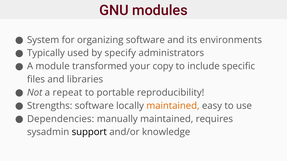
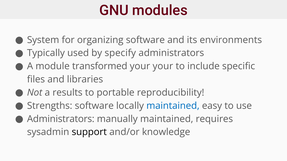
your copy: copy -> your
repeat: repeat -> results
maintained at (173, 106) colour: orange -> blue
Dependencies at (61, 119): Dependencies -> Administrators
